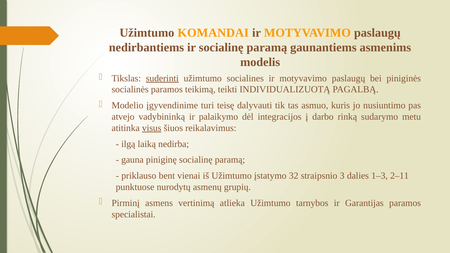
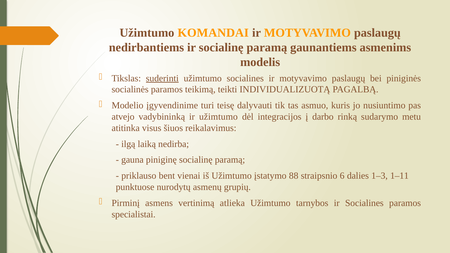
ir palaikymo: palaikymo -> užimtumo
visus underline: present -> none
32: 32 -> 88
3: 3 -> 6
2–11: 2–11 -> 1–11
ir Garantijas: Garantijas -> Socialines
